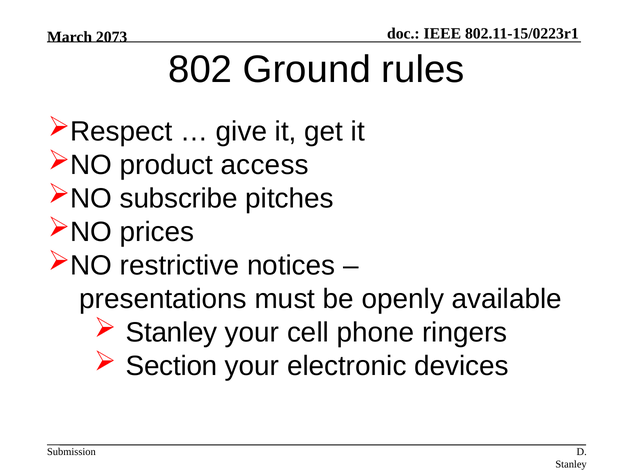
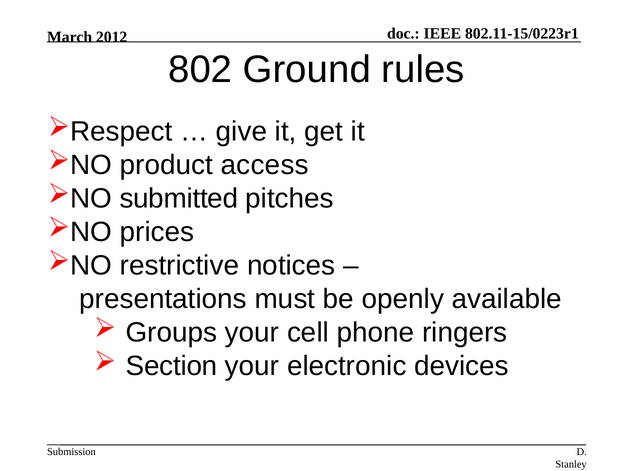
2073: 2073 -> 2012
subscribe: subscribe -> submitted
Stanley at (172, 333): Stanley -> Groups
